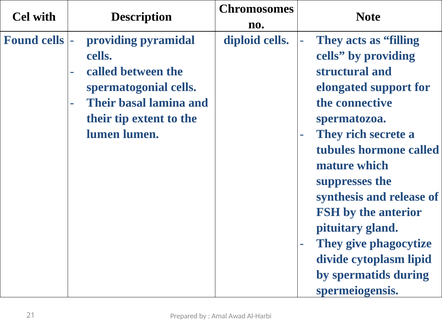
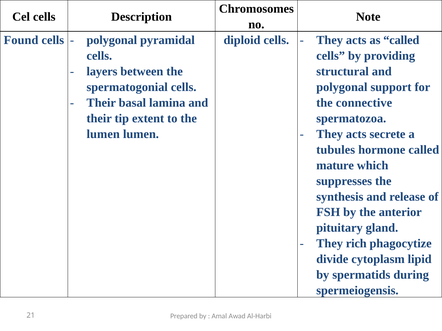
Cel with: with -> cells
providing at (112, 40): providing -> polygonal
as filling: filling -> called
called at (102, 72): called -> layers
elongated at (342, 87): elongated -> polygonal
rich at (356, 134): rich -> acts
give: give -> rich
